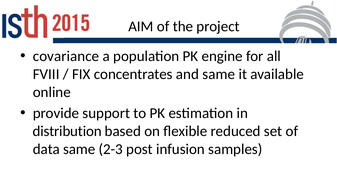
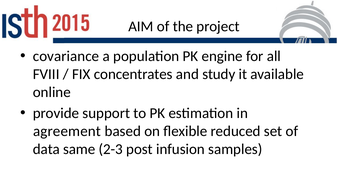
and same: same -> study
distribution: distribution -> agreement
